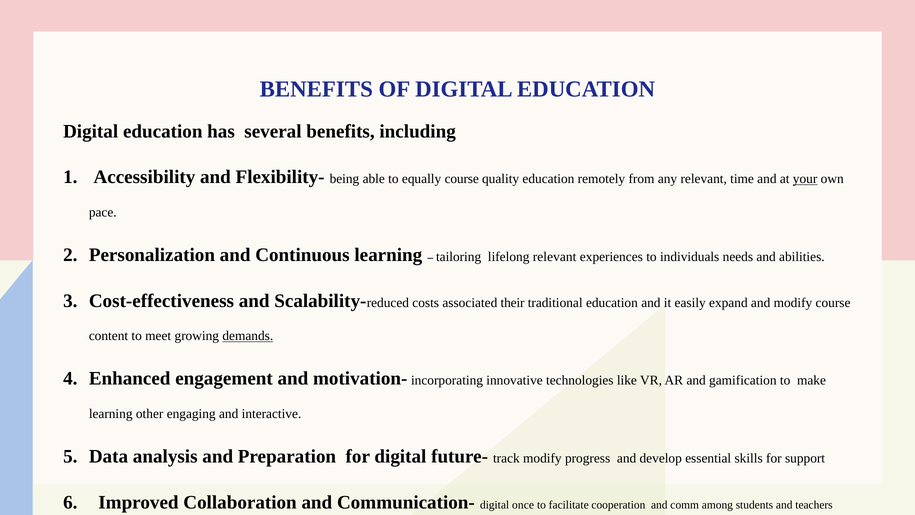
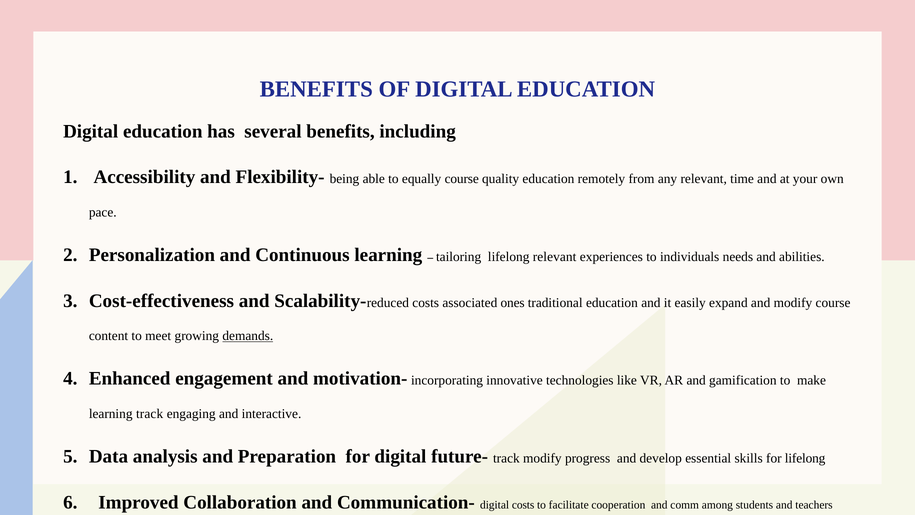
your underline: present -> none
their: their -> ones
learning other: other -> track
for support: support -> lifelong
digital once: once -> costs
